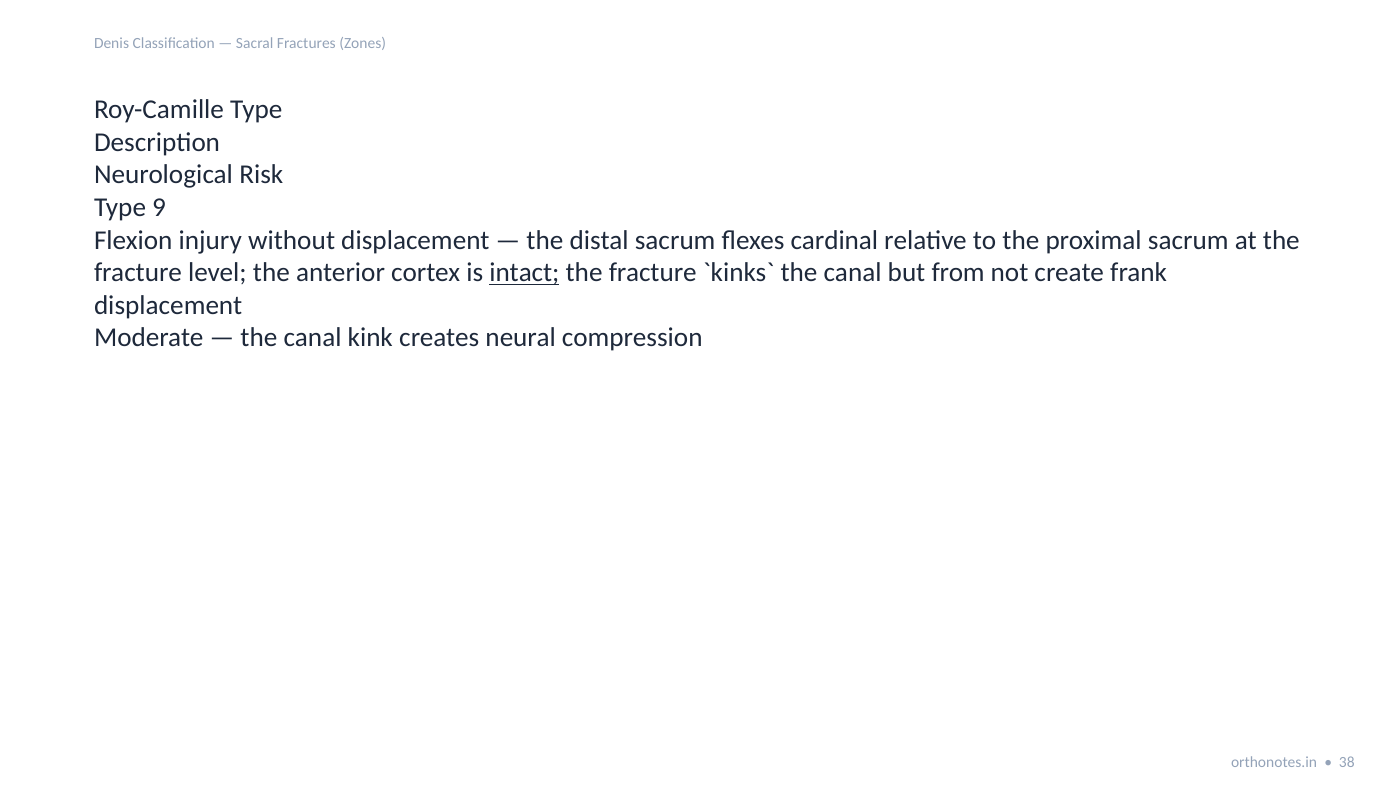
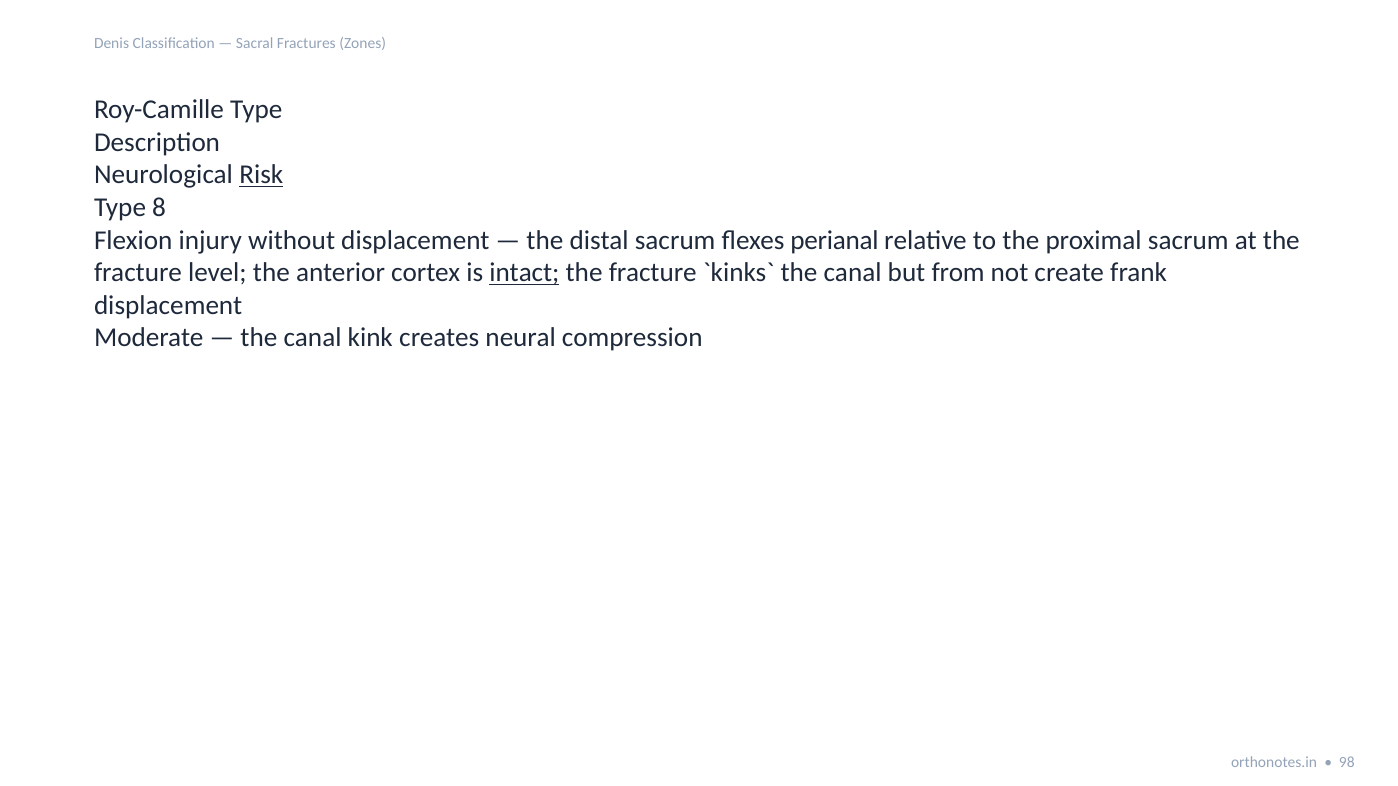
Risk underline: none -> present
9: 9 -> 8
cardinal: cardinal -> perianal
38: 38 -> 98
